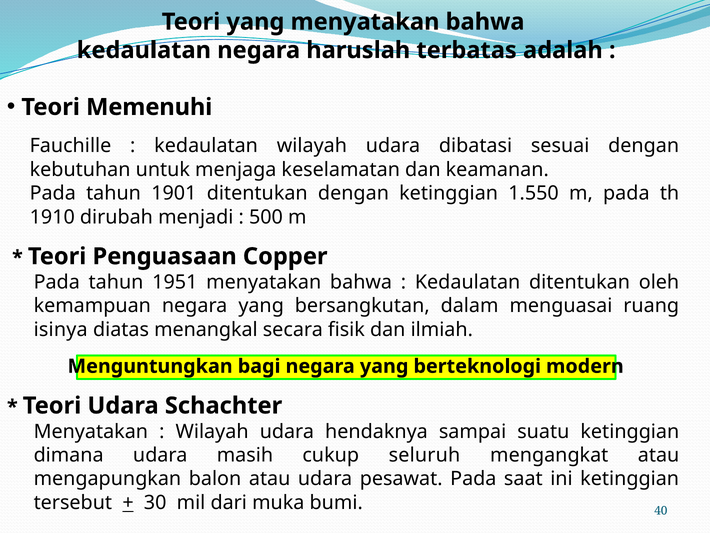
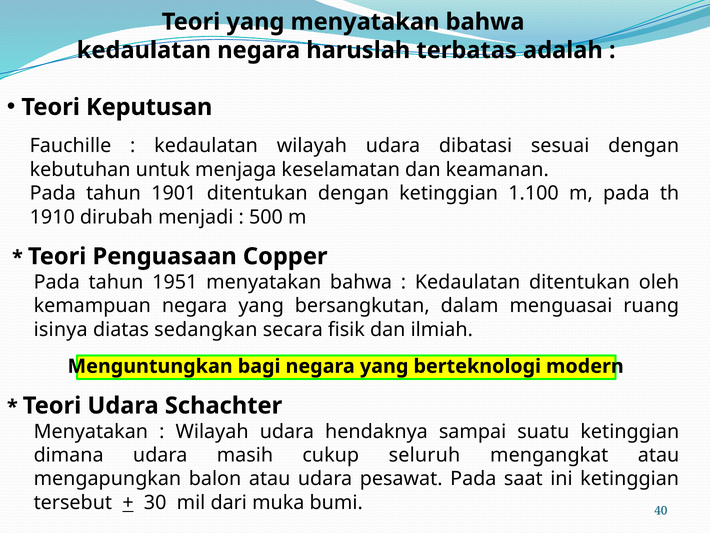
Memenuhi: Memenuhi -> Keputusan
1.550: 1.550 -> 1.100
menangkal: menangkal -> sedangkan
